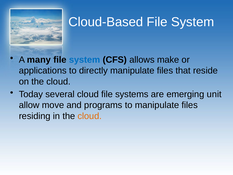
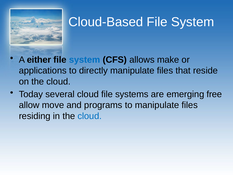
many: many -> either
unit: unit -> free
cloud at (90, 116) colour: orange -> blue
